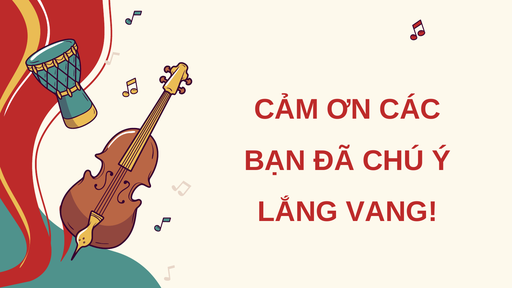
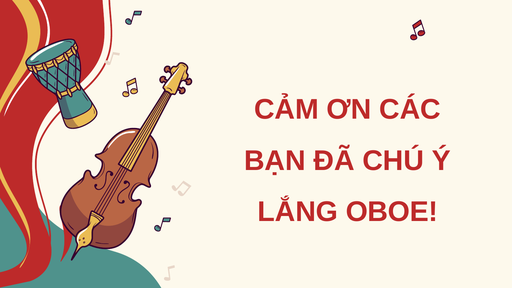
VANG: VANG -> OBOE
